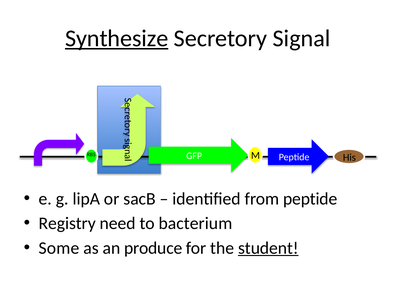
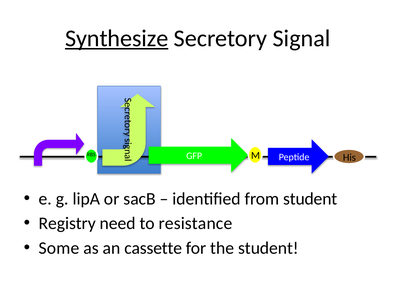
from peptide: peptide -> student
bacterium: bacterium -> resistance
produce: produce -> cassette
student at (268, 248) underline: present -> none
